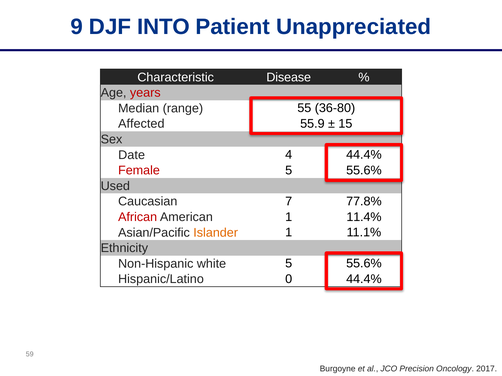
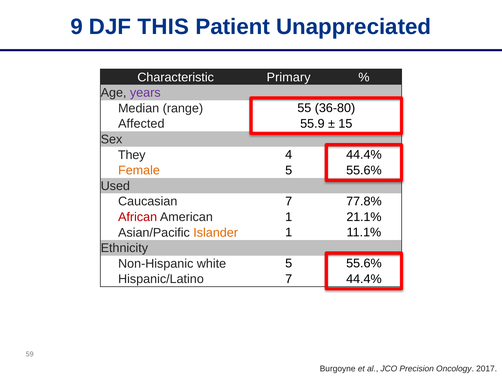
INTO: INTO -> THIS
Disease: Disease -> Primary
years colour: red -> purple
Date: Date -> They
Female colour: red -> orange
11.4%: 11.4% -> 21.1%
Hispanic/Latino 0: 0 -> 7
